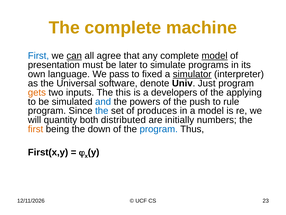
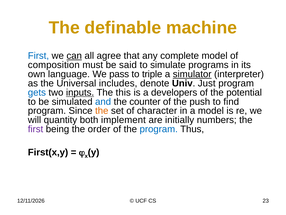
The complete: complete -> definable
model at (215, 56) underline: present -> none
presentation: presentation -> composition
later: later -> said
fixed: fixed -> triple
software: software -> includes
gets colour: orange -> blue
inputs underline: none -> present
applying: applying -> potential
powers: powers -> counter
rule: rule -> find
the at (102, 111) colour: blue -> orange
produces: produces -> character
distributed: distributed -> implement
first at (36, 129) colour: orange -> purple
down: down -> order
